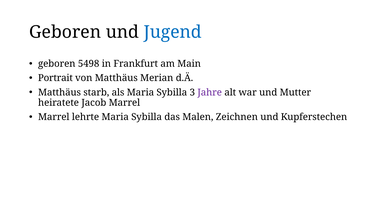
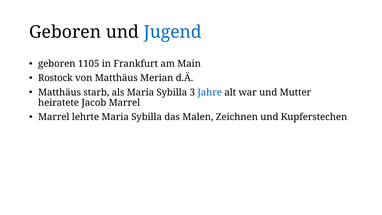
5498: 5498 -> 1105
Portrait: Portrait -> Rostock
Jahre colour: purple -> blue
